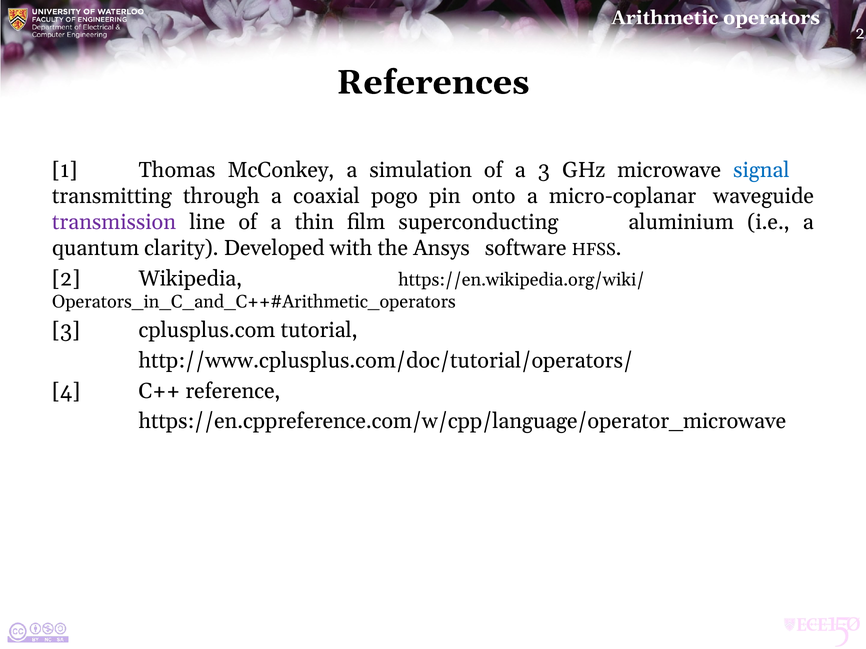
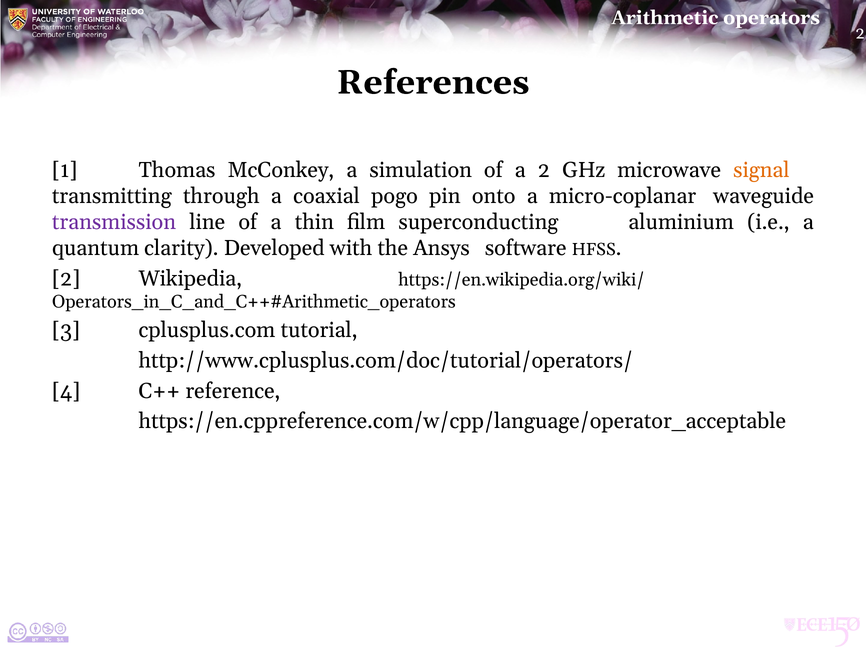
a 3: 3 -> 2
signal colour: blue -> orange
https://en.cppreference.com/w/cpp/language/operator_microwave: https://en.cppreference.com/w/cpp/language/operator_microwave -> https://en.cppreference.com/w/cpp/language/operator_acceptable
